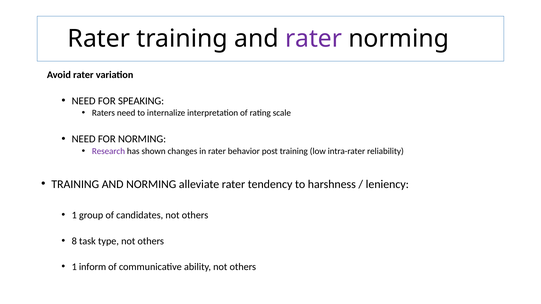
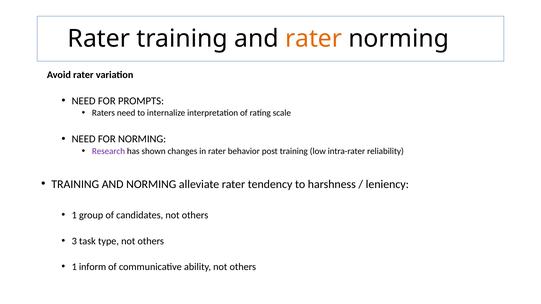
rater at (314, 39) colour: purple -> orange
SPEAKING: SPEAKING -> PROMPTS
8: 8 -> 3
